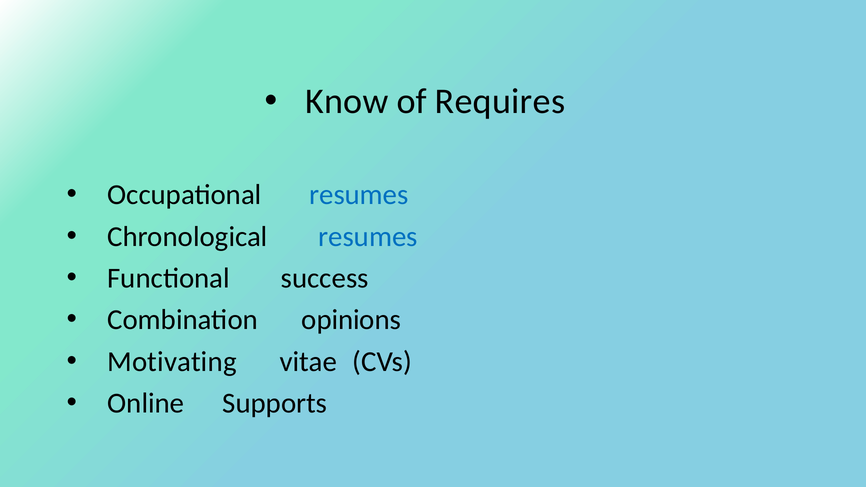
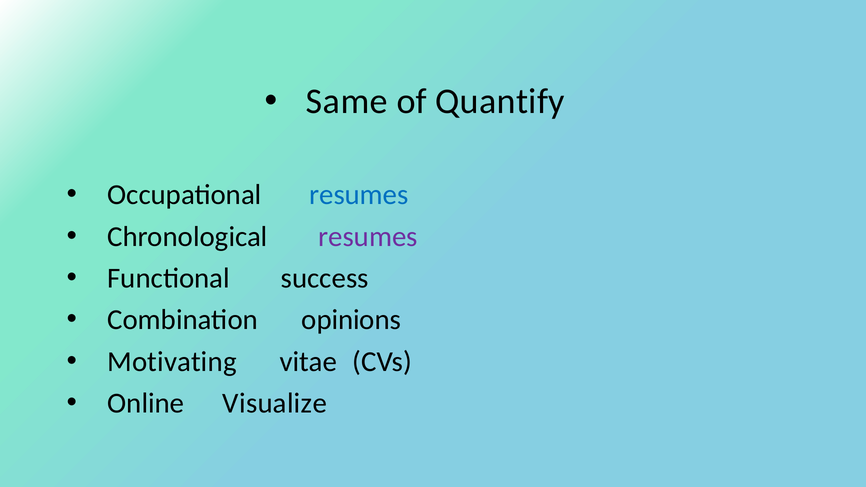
Know: Know -> Same
Requires: Requires -> Quantify
resumes at (368, 237) colour: blue -> purple
Supports: Supports -> Visualize
